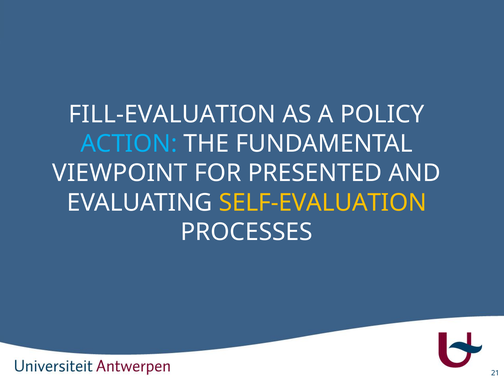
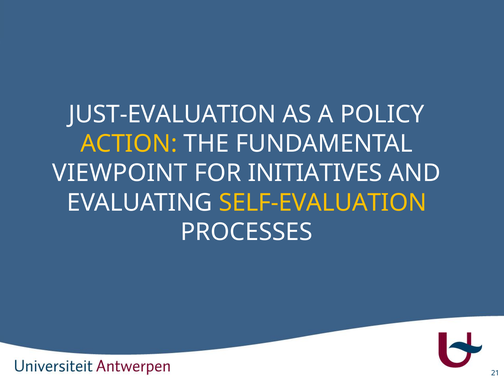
FILL-EVALUATION: FILL-EVALUATION -> JUST-EVALUATION
ACTION colour: light blue -> yellow
PRESENTED: PRESENTED -> INITIATIVES
